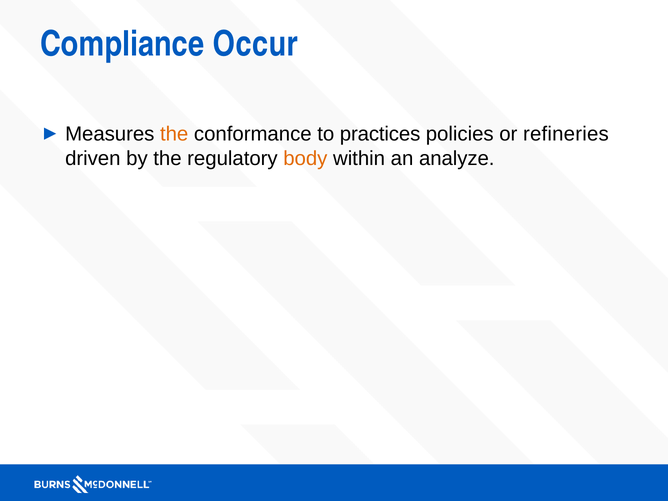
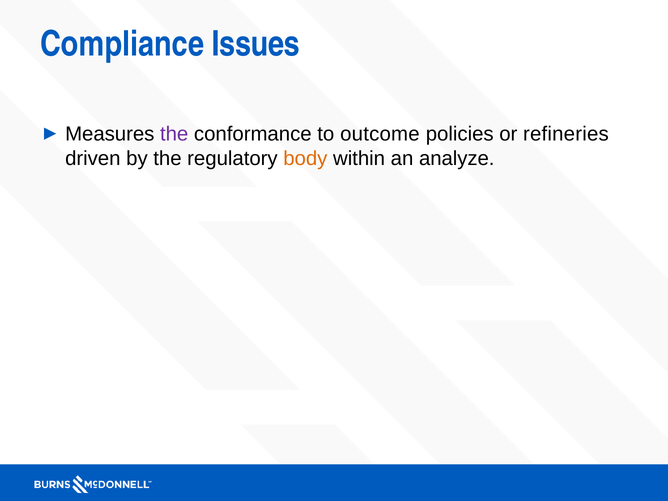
Occur: Occur -> Issues
the at (174, 134) colour: orange -> purple
practices: practices -> outcome
